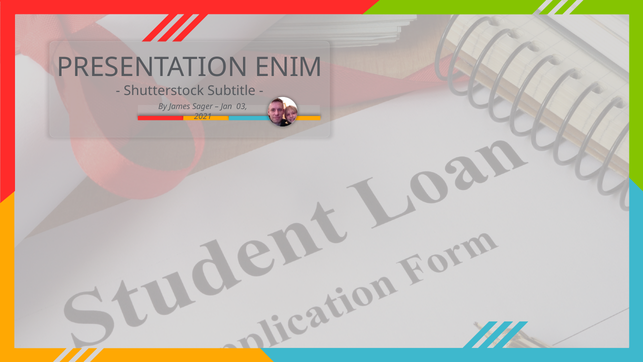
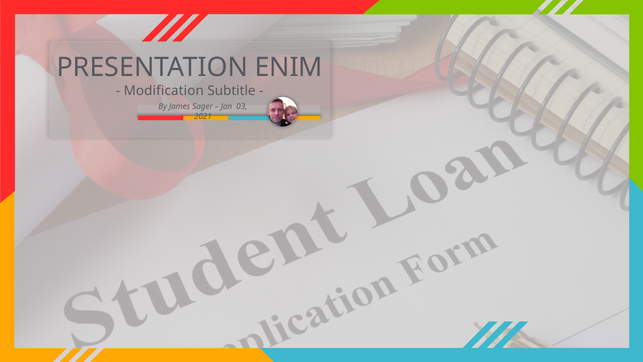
Shutterstock: Shutterstock -> Modification
